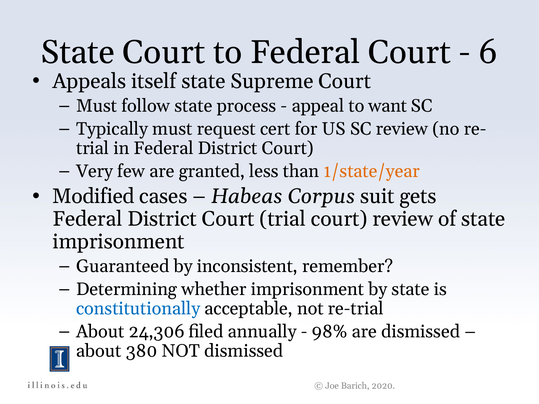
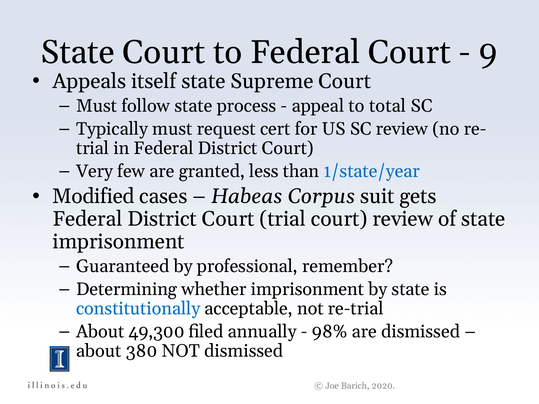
6: 6 -> 9
want: want -> total
1/state/year colour: orange -> blue
inconsistent: inconsistent -> professional
24,306: 24,306 -> 49,300
